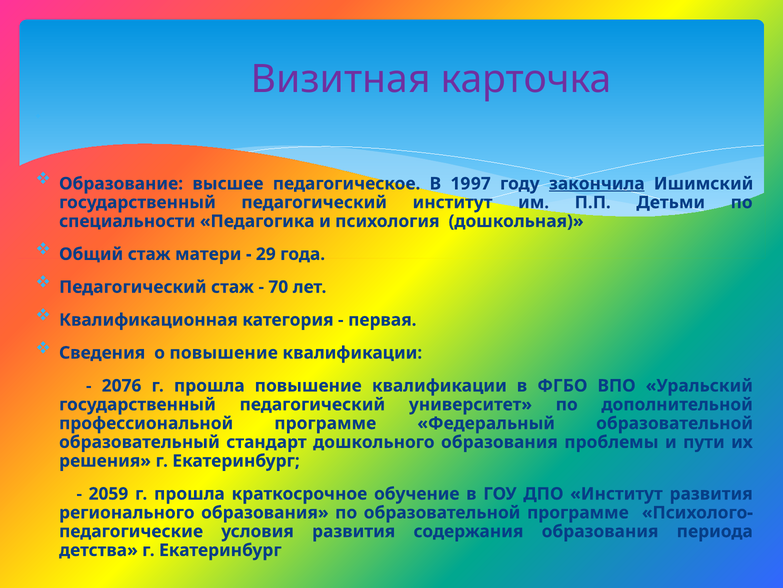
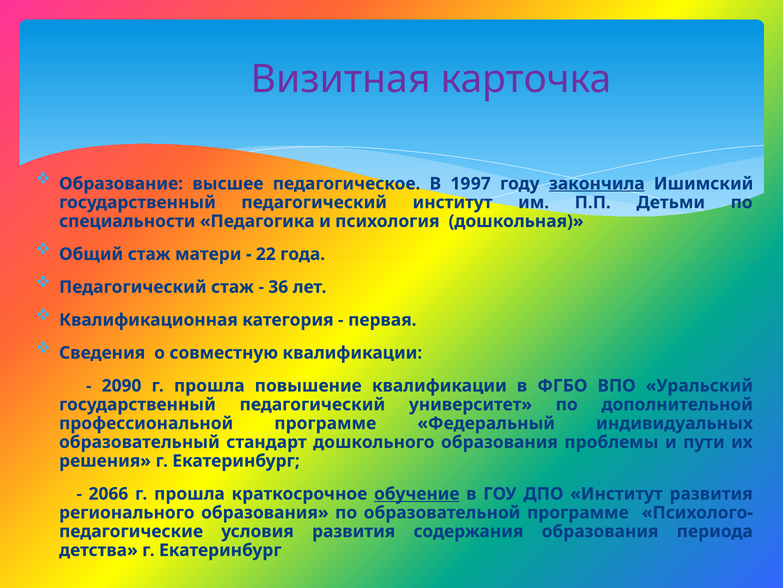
29: 29 -> 22
70: 70 -> 36
о повышение: повышение -> совместную
2076: 2076 -> 2090
Федеральный образовательной: образовательной -> индивидуальных
2059: 2059 -> 2066
обучение underline: none -> present
